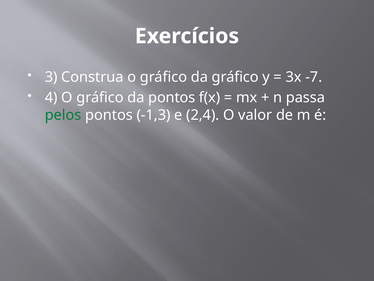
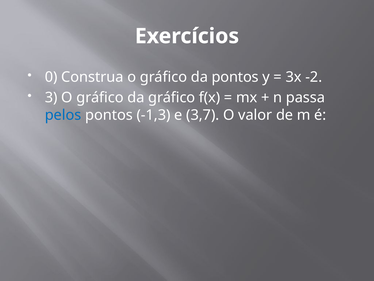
3: 3 -> 0
da gráfico: gráfico -> pontos
-7: -7 -> -2
4: 4 -> 3
da pontos: pontos -> gráfico
pelos colour: green -> blue
2,4: 2,4 -> 3,7
